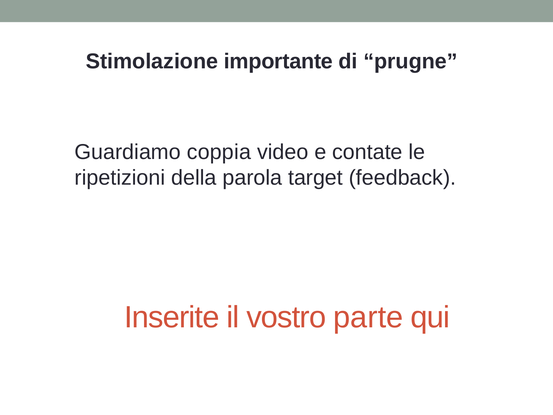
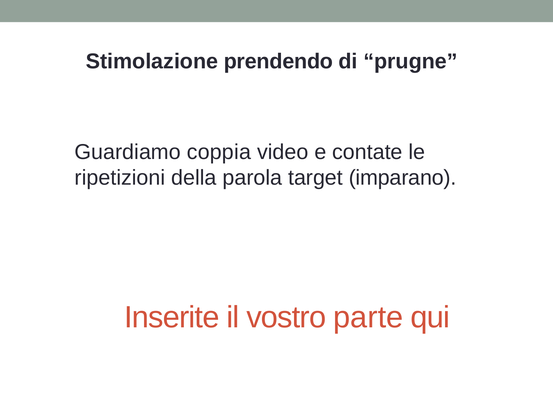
importante: importante -> prendendo
feedback: feedback -> imparano
